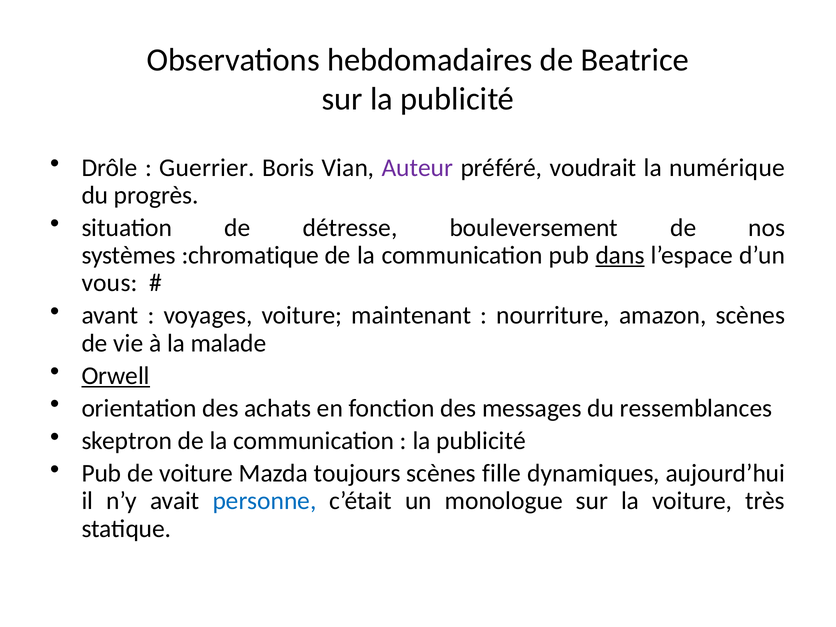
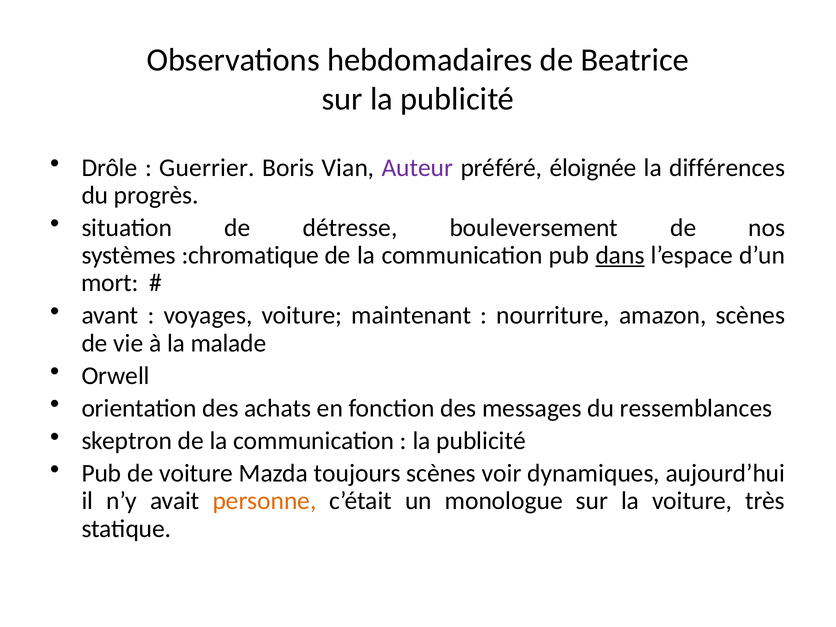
voudrait: voudrait -> éloignée
numérique: numérique -> différences
vous: vous -> mort
Orwell underline: present -> none
fille: fille -> voir
personne colour: blue -> orange
